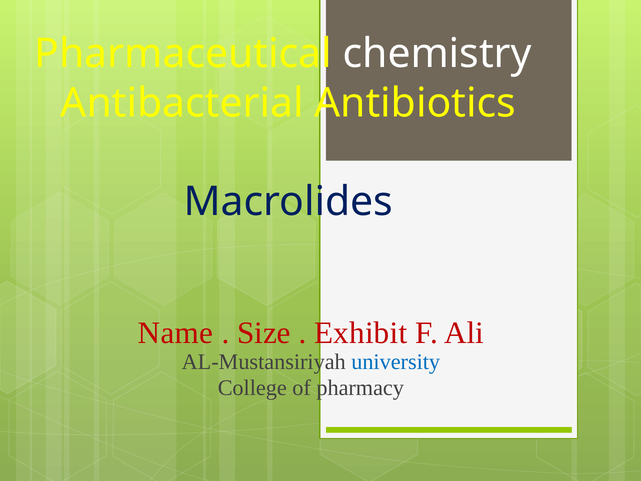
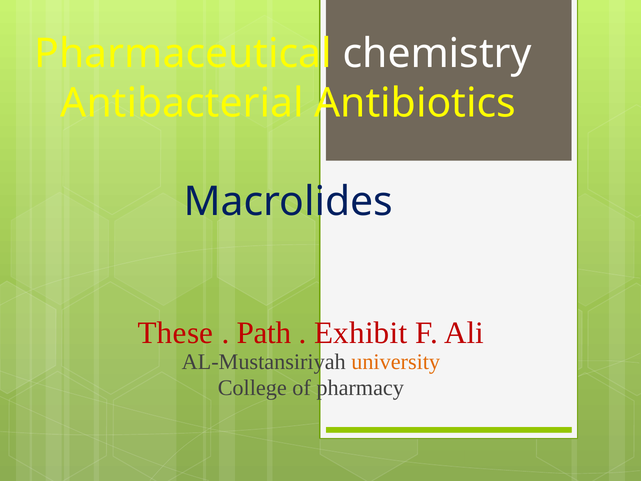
Name: Name -> These
Size: Size -> Path
university colour: blue -> orange
